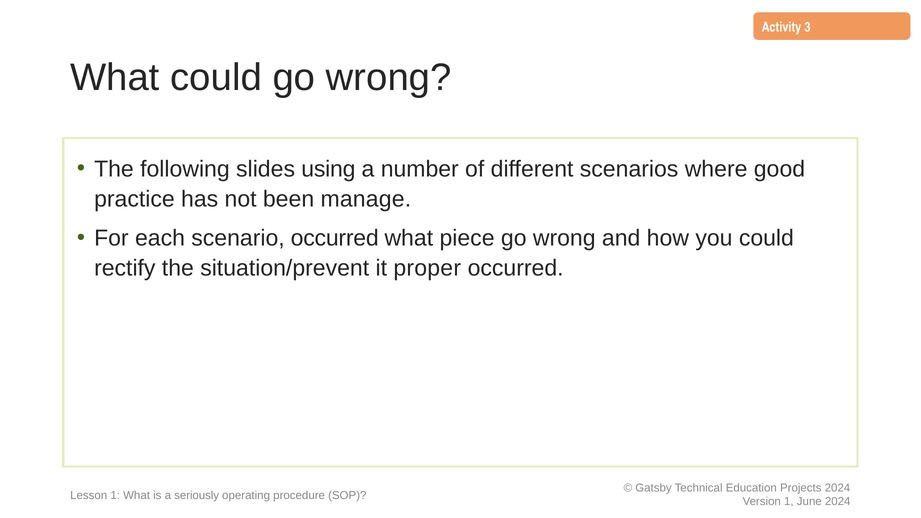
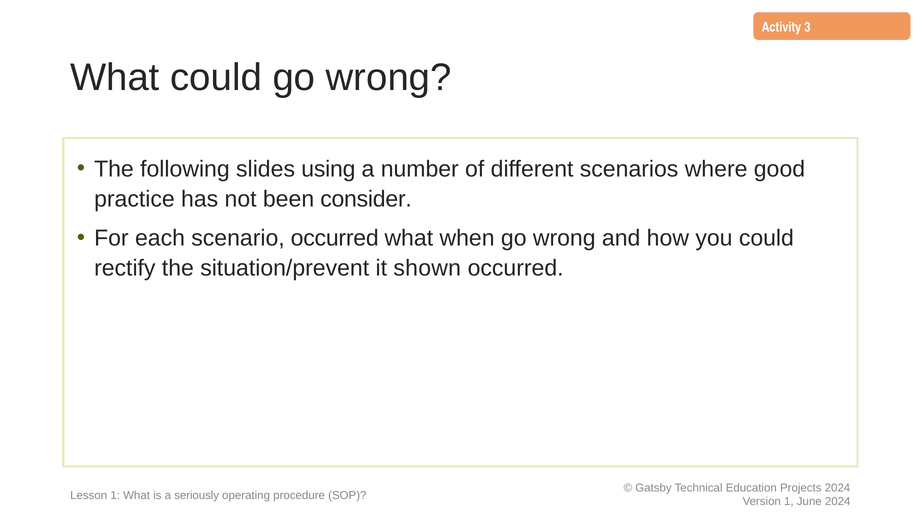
manage: manage -> consider
piece: piece -> when
proper: proper -> shown
